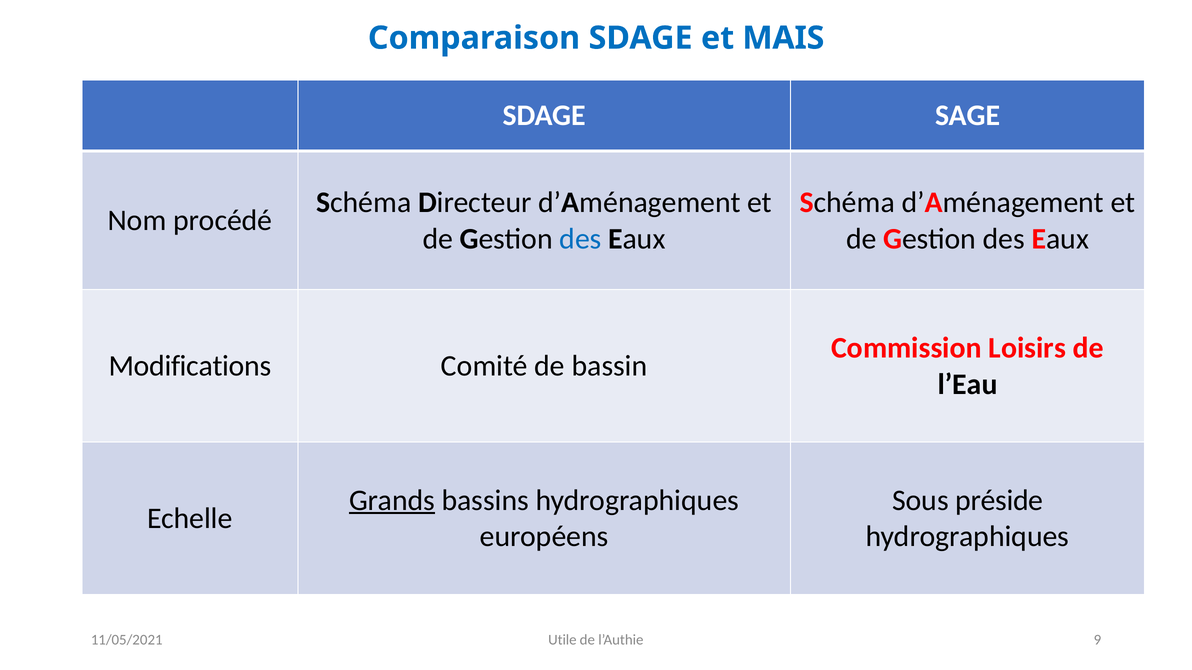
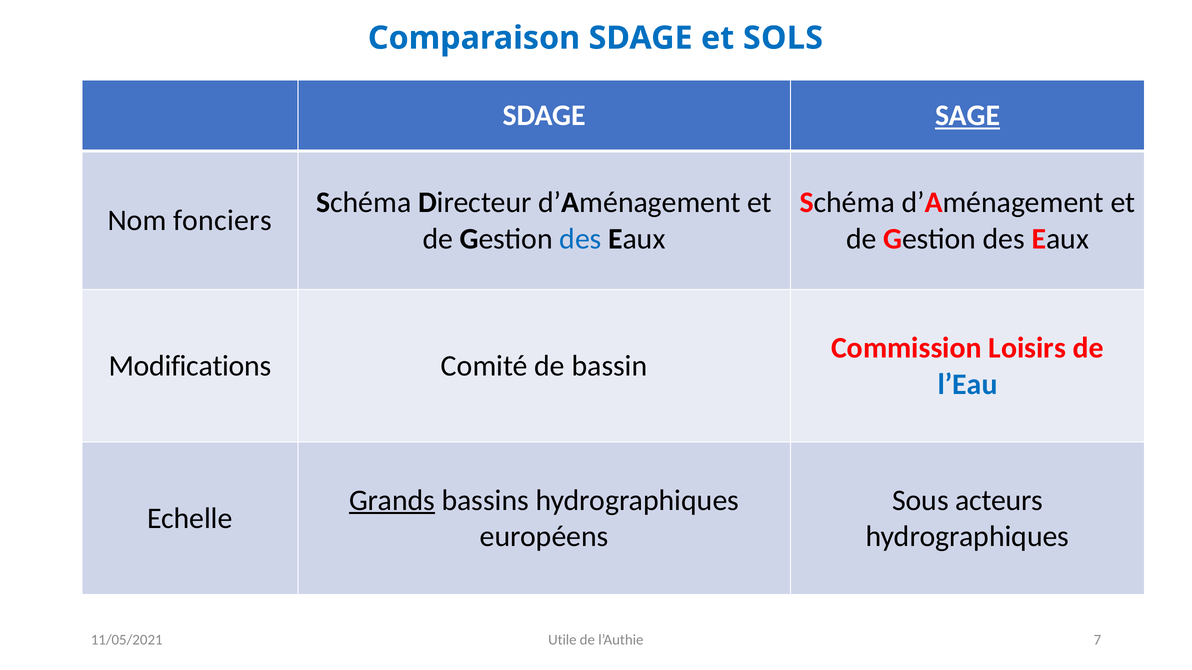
MAIS: MAIS -> SOLS
SAGE underline: none -> present
procédé: procédé -> fonciers
l’Eau colour: black -> blue
préside: préside -> acteurs
9: 9 -> 7
